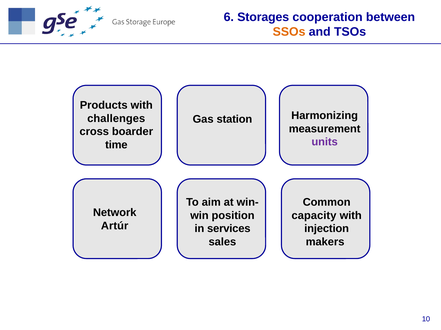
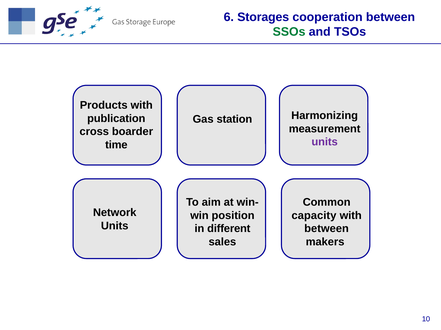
SSOs colour: orange -> green
challenges: challenges -> publication
Artúr at (115, 226): Artúr -> Units
services: services -> different
injection at (327, 229): injection -> between
